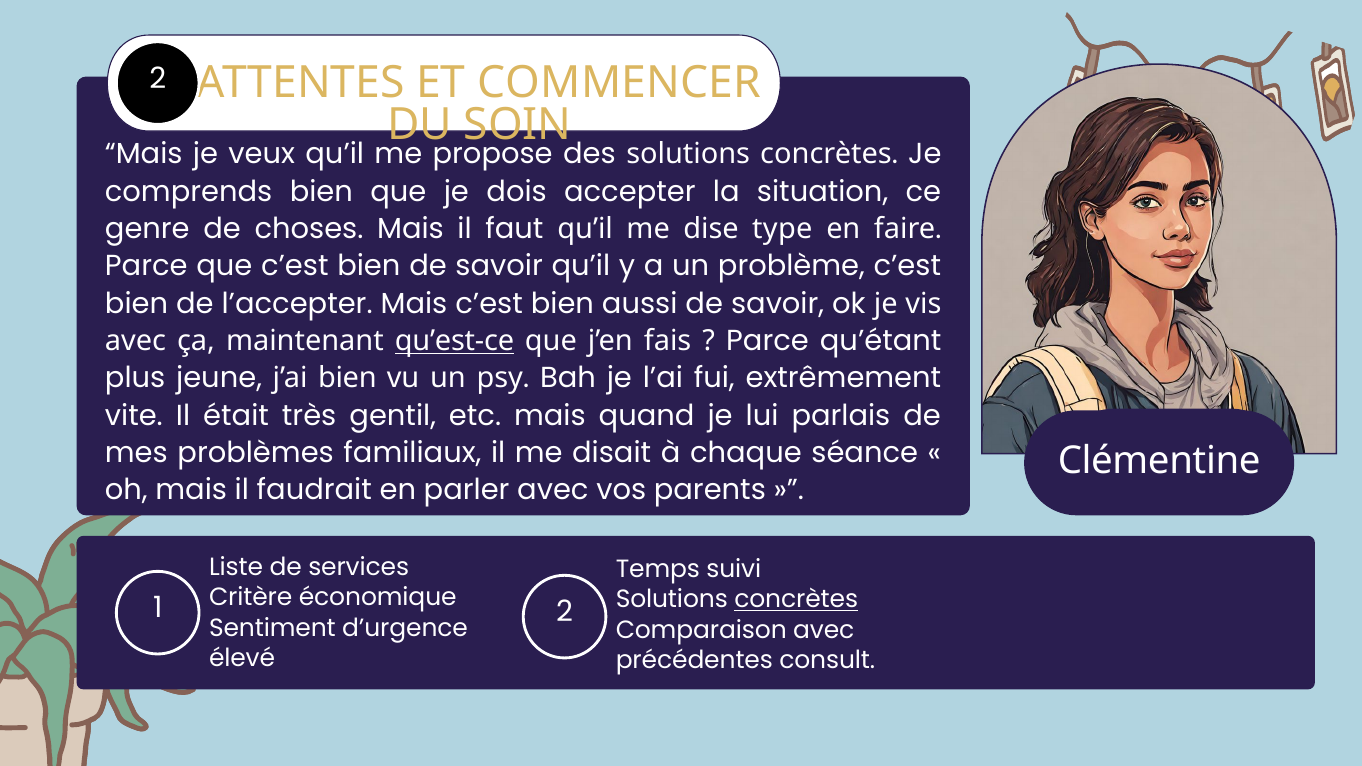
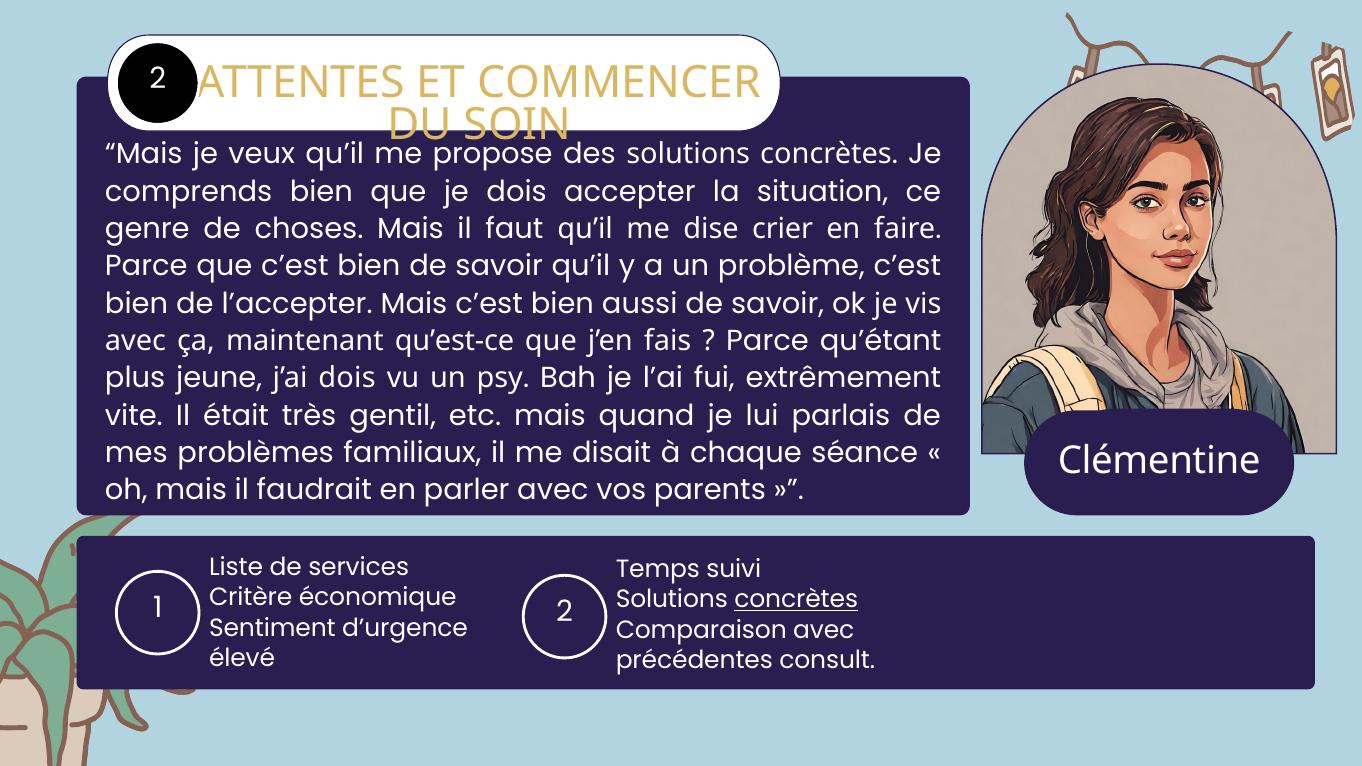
type: type -> crier
qu’est-ce underline: present -> none
j’ai bien: bien -> dois
